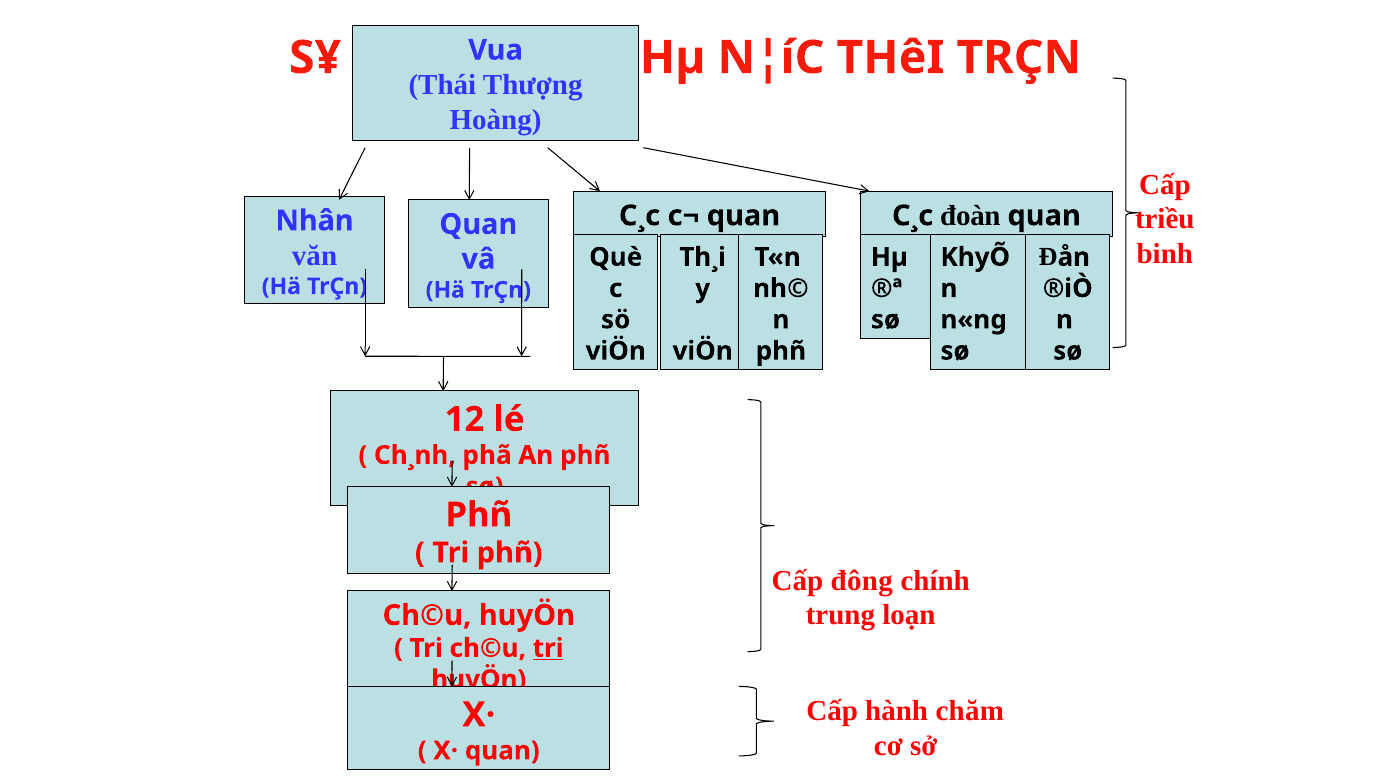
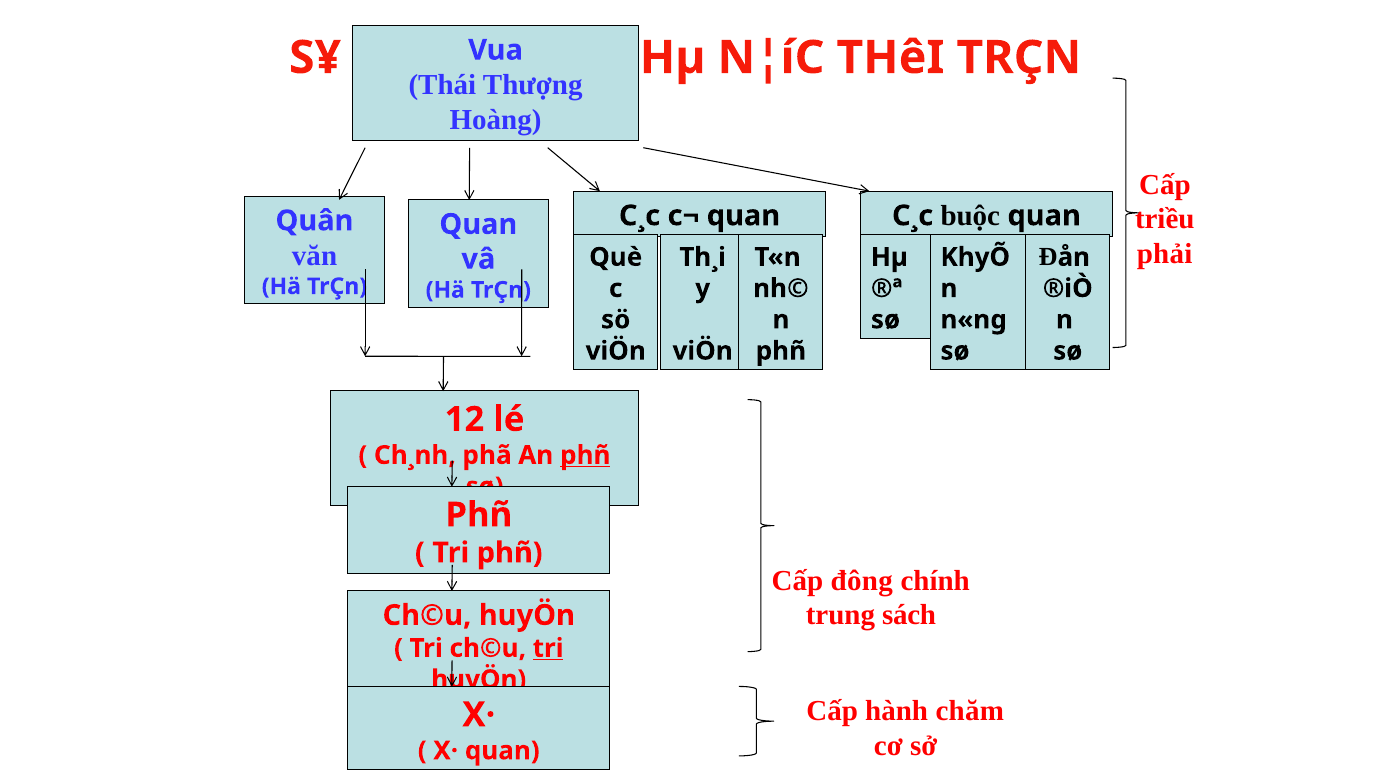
đoàn: đoàn -> buộc
Nhân: Nhân -> Quân
binh: binh -> phải
phñ at (585, 456) underline: none -> present
loạn: loạn -> sách
